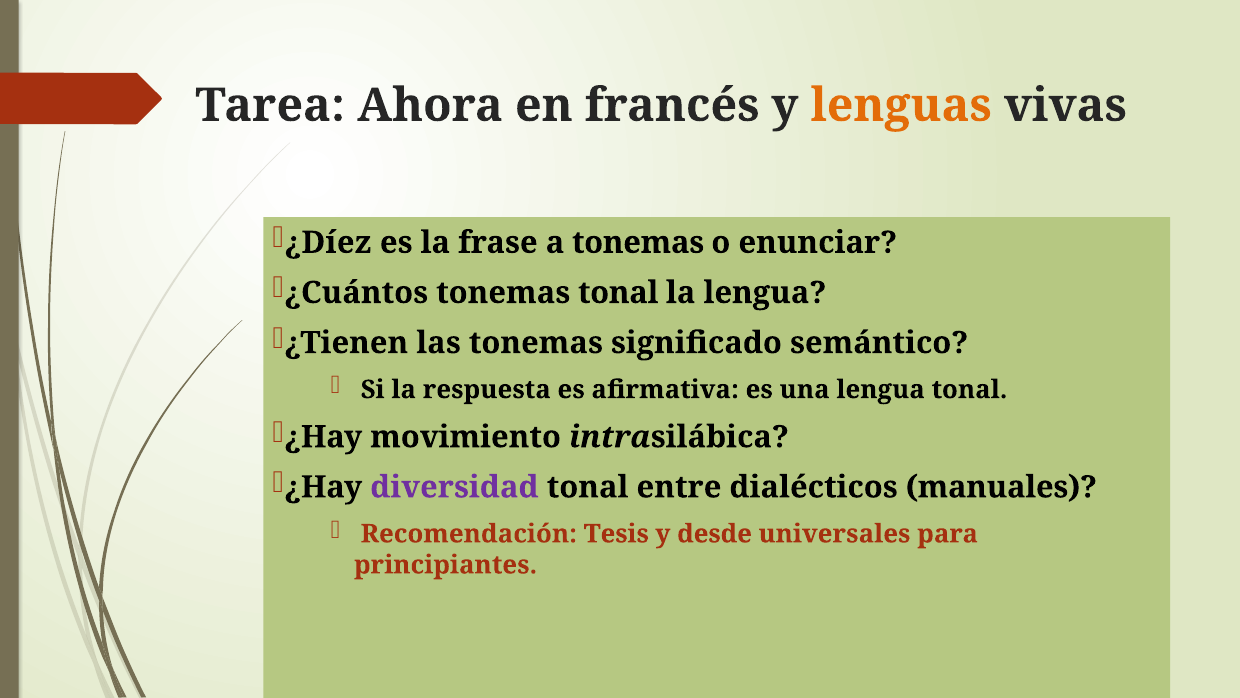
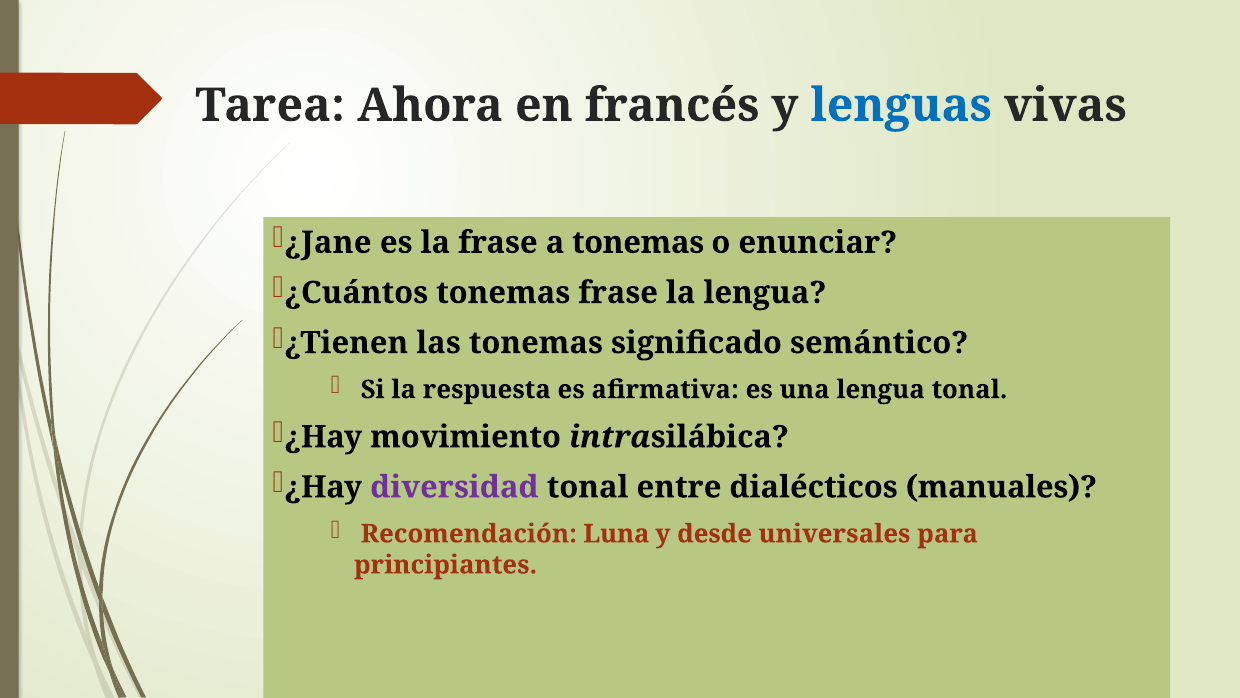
lenguas colour: orange -> blue
¿Díez: ¿Díez -> ¿Jane
tonemas tonal: tonal -> frase
Tesis: Tesis -> Luna
